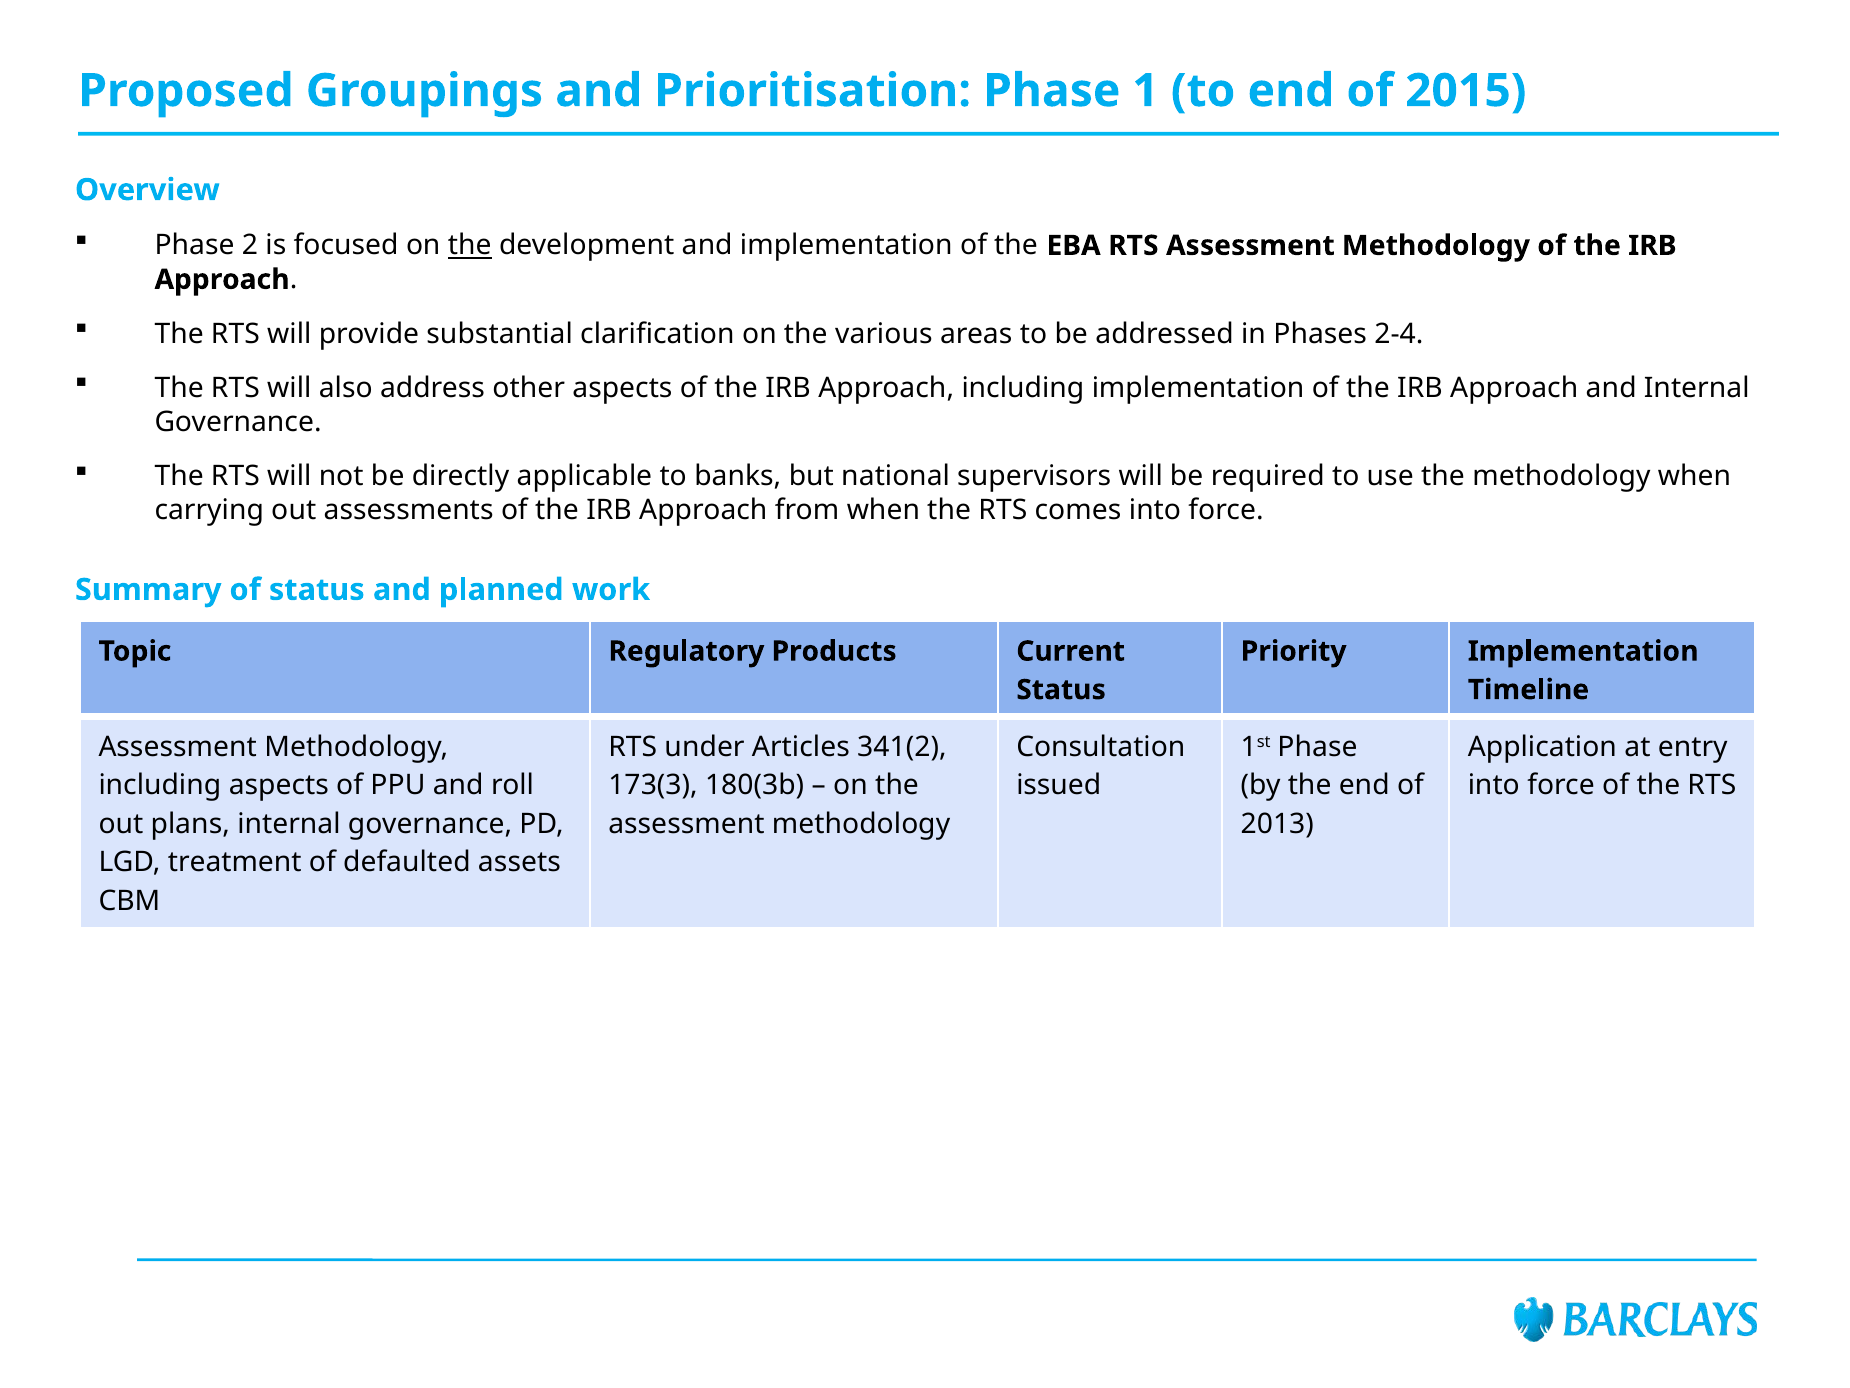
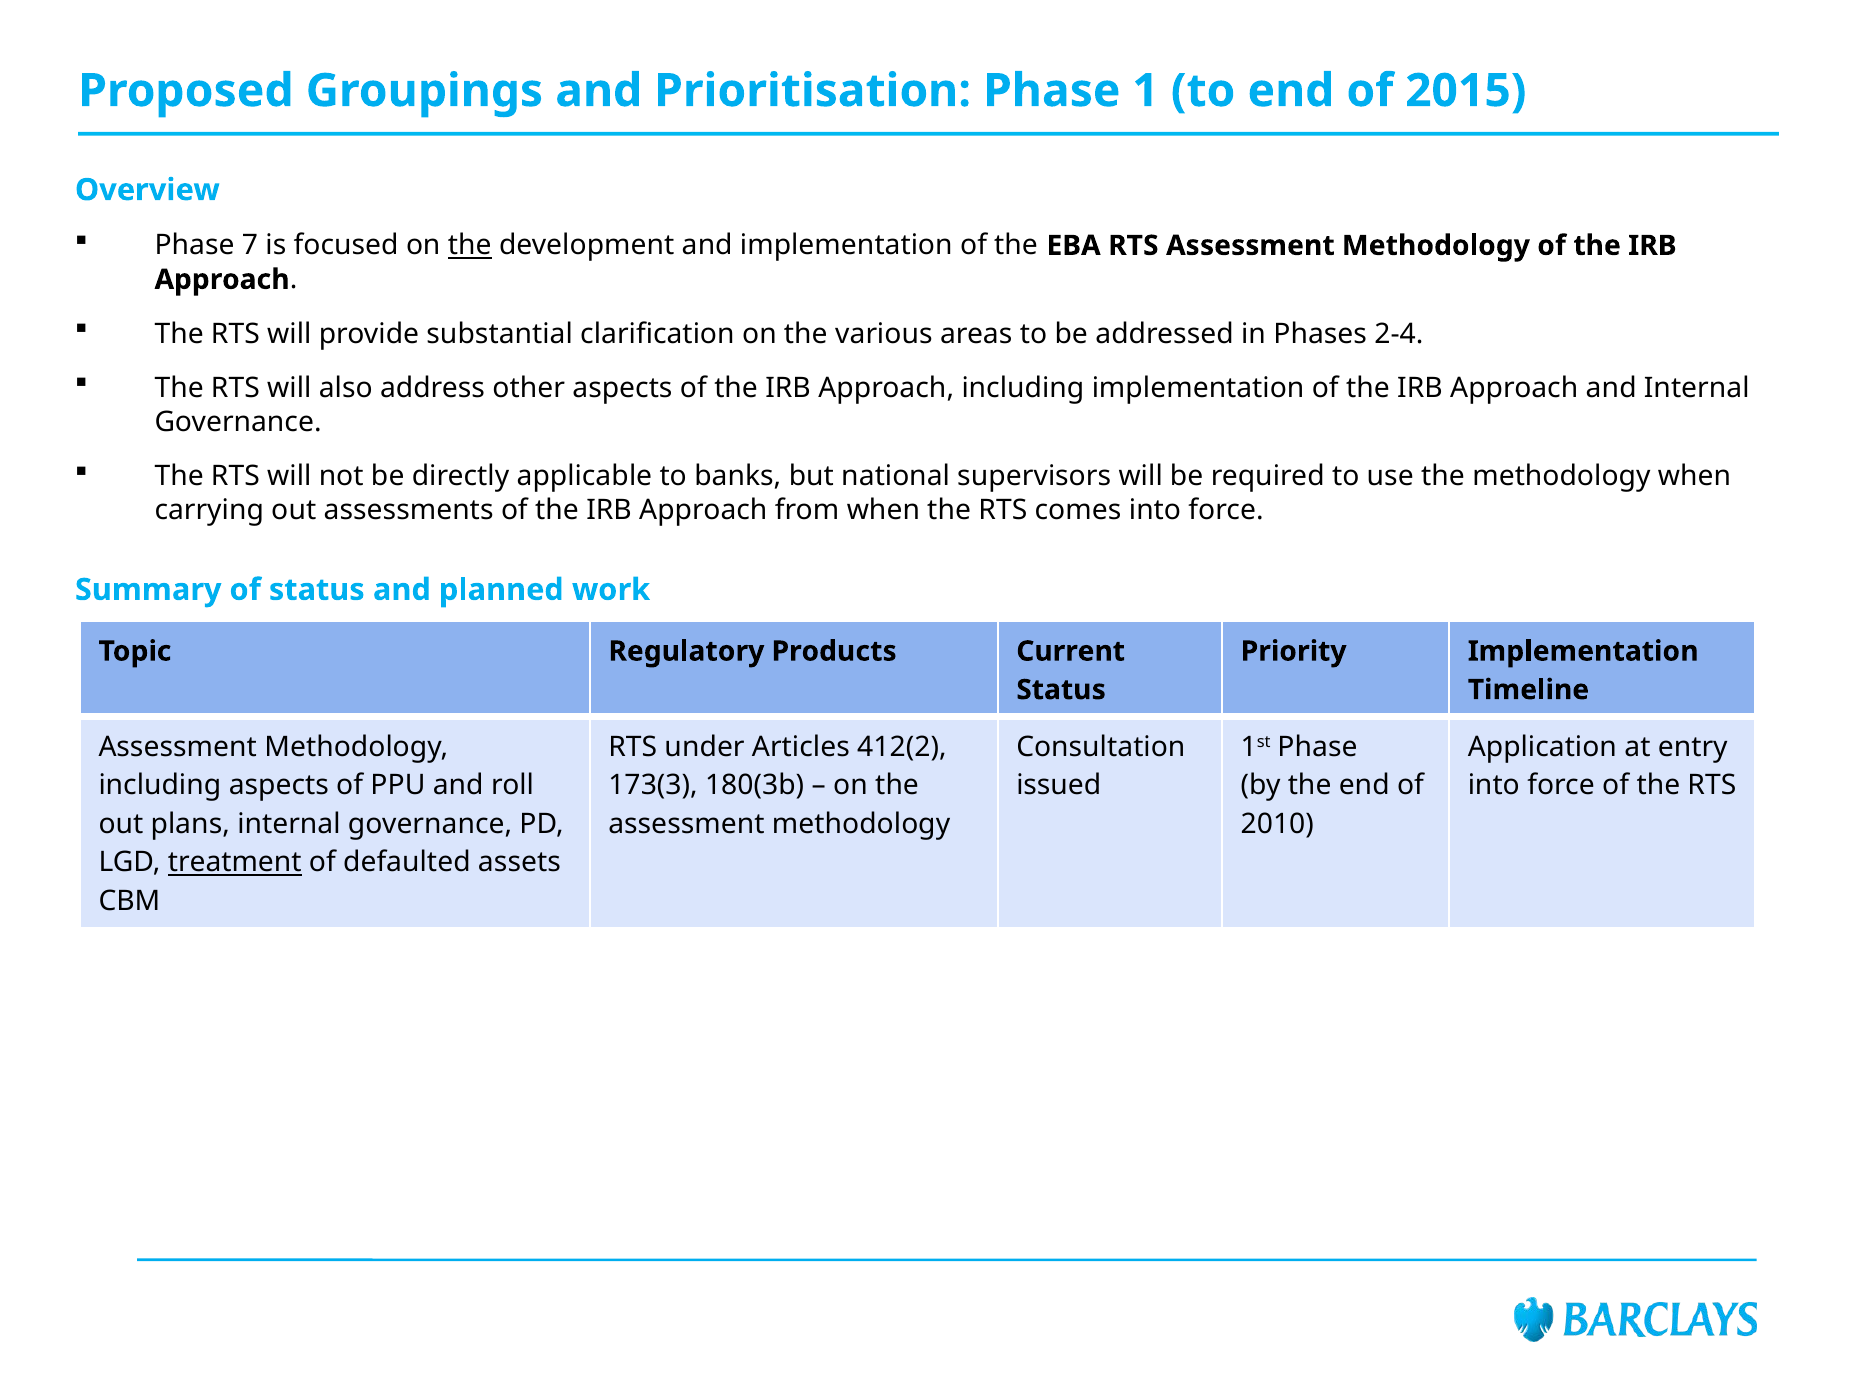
2: 2 -> 7
341(2: 341(2 -> 412(2
2013: 2013 -> 2010
treatment underline: none -> present
